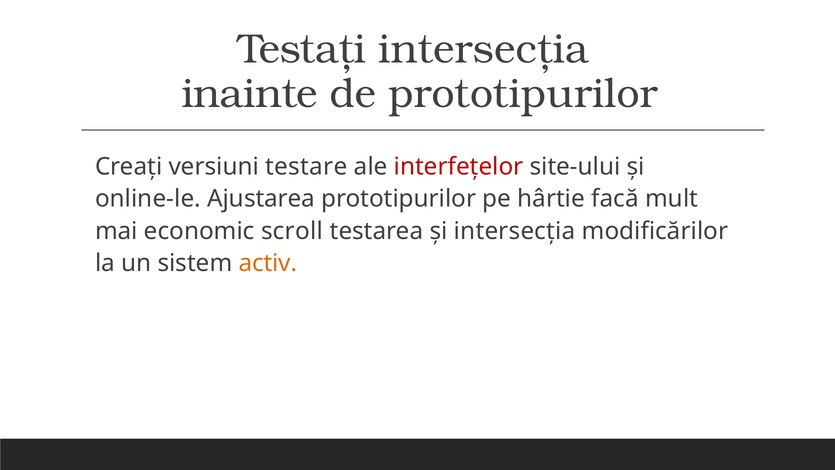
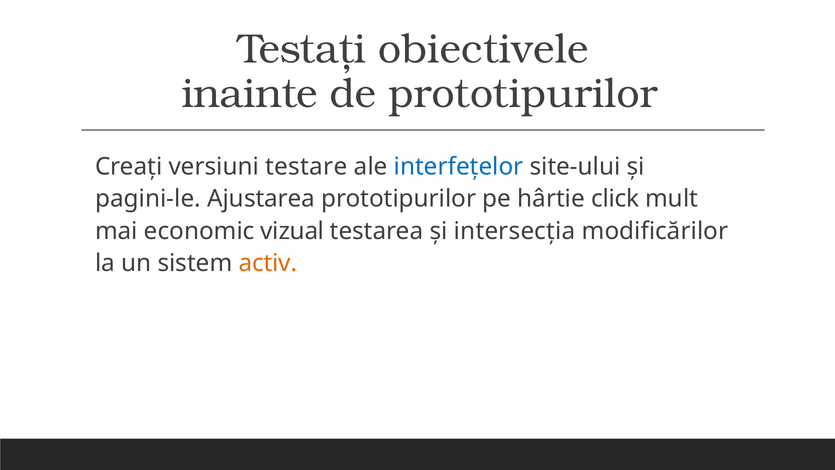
Testați intersecția: intersecția -> obiectivele
interfețelor colour: red -> blue
online-le: online-le -> pagini-le
facă: facă -> click
scroll: scroll -> vizual
